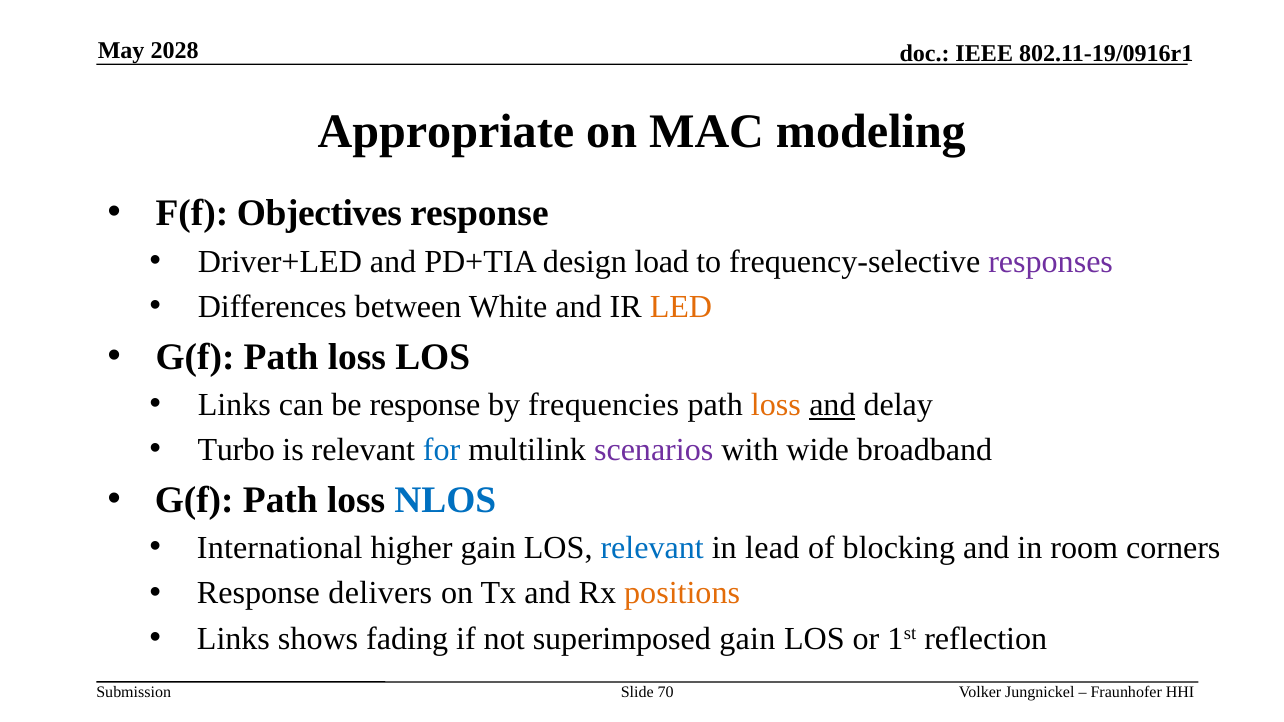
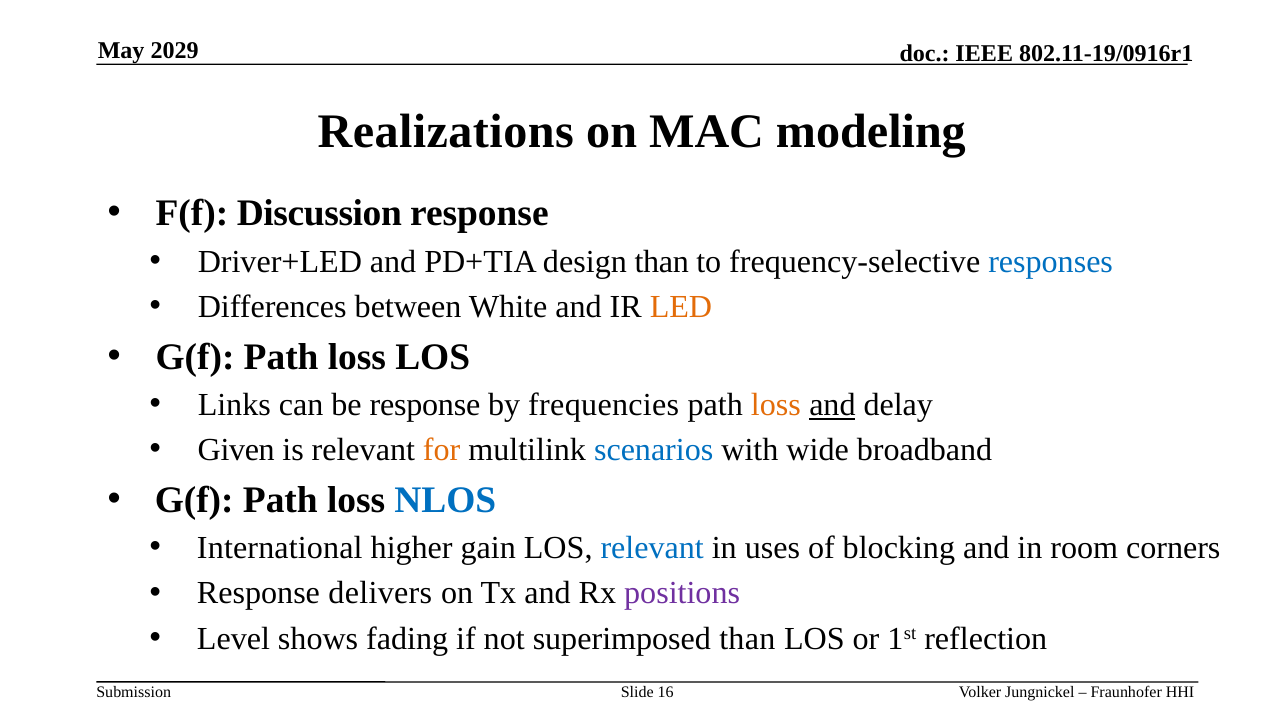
2028: 2028 -> 2029
Appropriate: Appropriate -> Realizations
Objectives: Objectives -> Discussion
design load: load -> than
responses colour: purple -> blue
Turbo: Turbo -> Given
for colour: blue -> orange
scenarios colour: purple -> blue
lead: lead -> uses
positions colour: orange -> purple
Links at (233, 639): Links -> Level
superimposed gain: gain -> than
70: 70 -> 16
